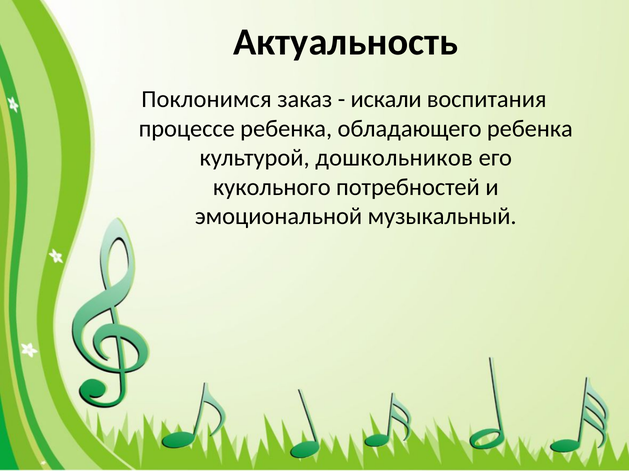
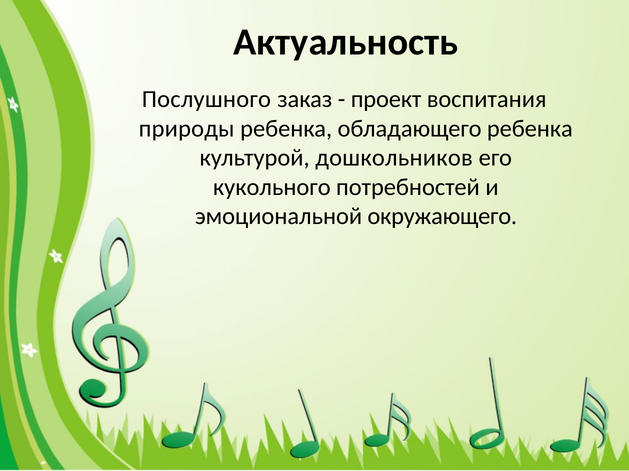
Поклонимся: Поклонимся -> Послушного
искали: искали -> проект
процессе: процессе -> природы
музыкальный: музыкальный -> окружающего
